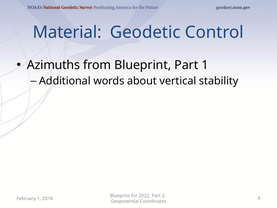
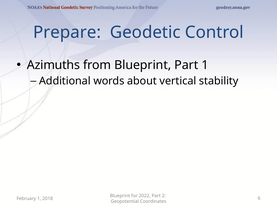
Material: Material -> Prepare
